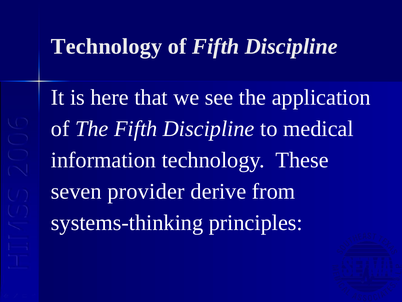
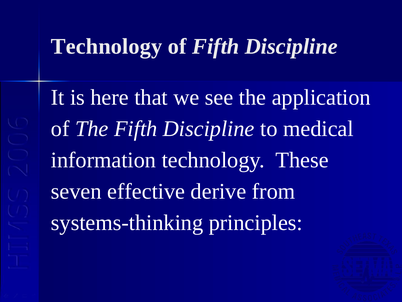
provider: provider -> effective
